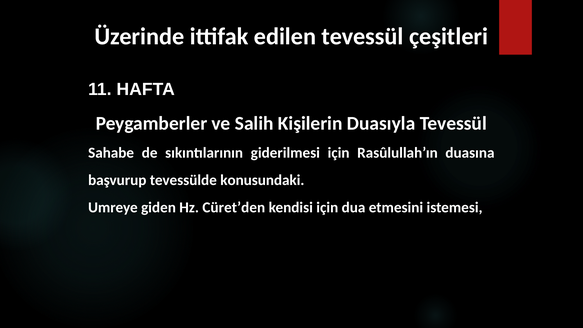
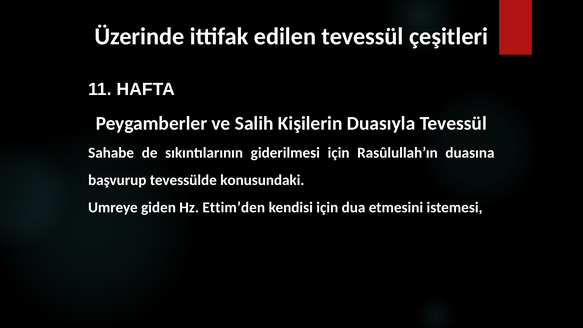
Cüret’den: Cüret’den -> Ettim’den
